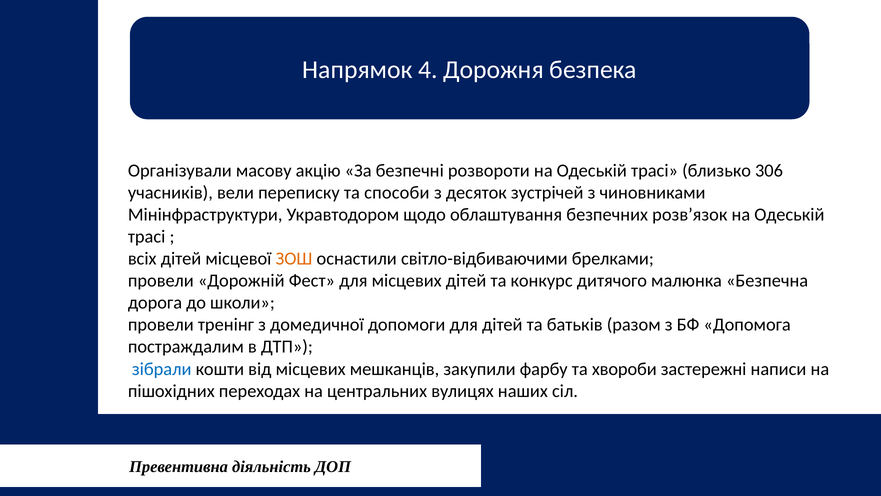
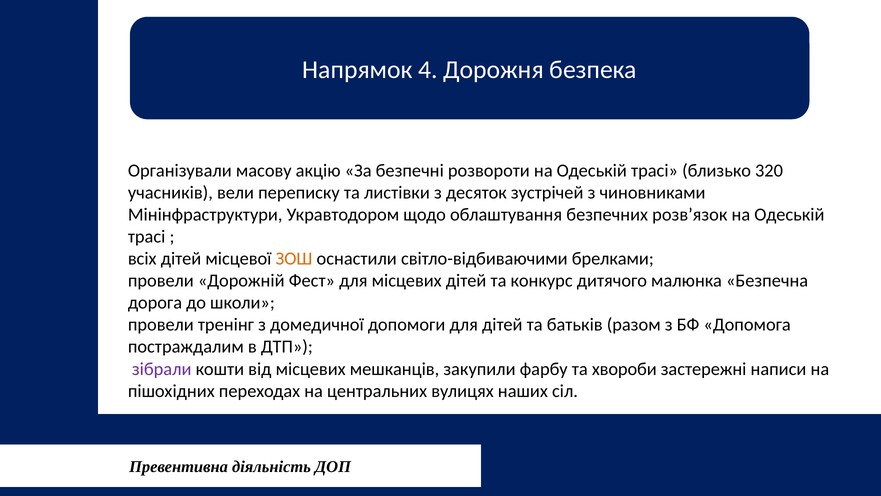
306: 306 -> 320
способи: способи -> листівки
зібрали colour: blue -> purple
